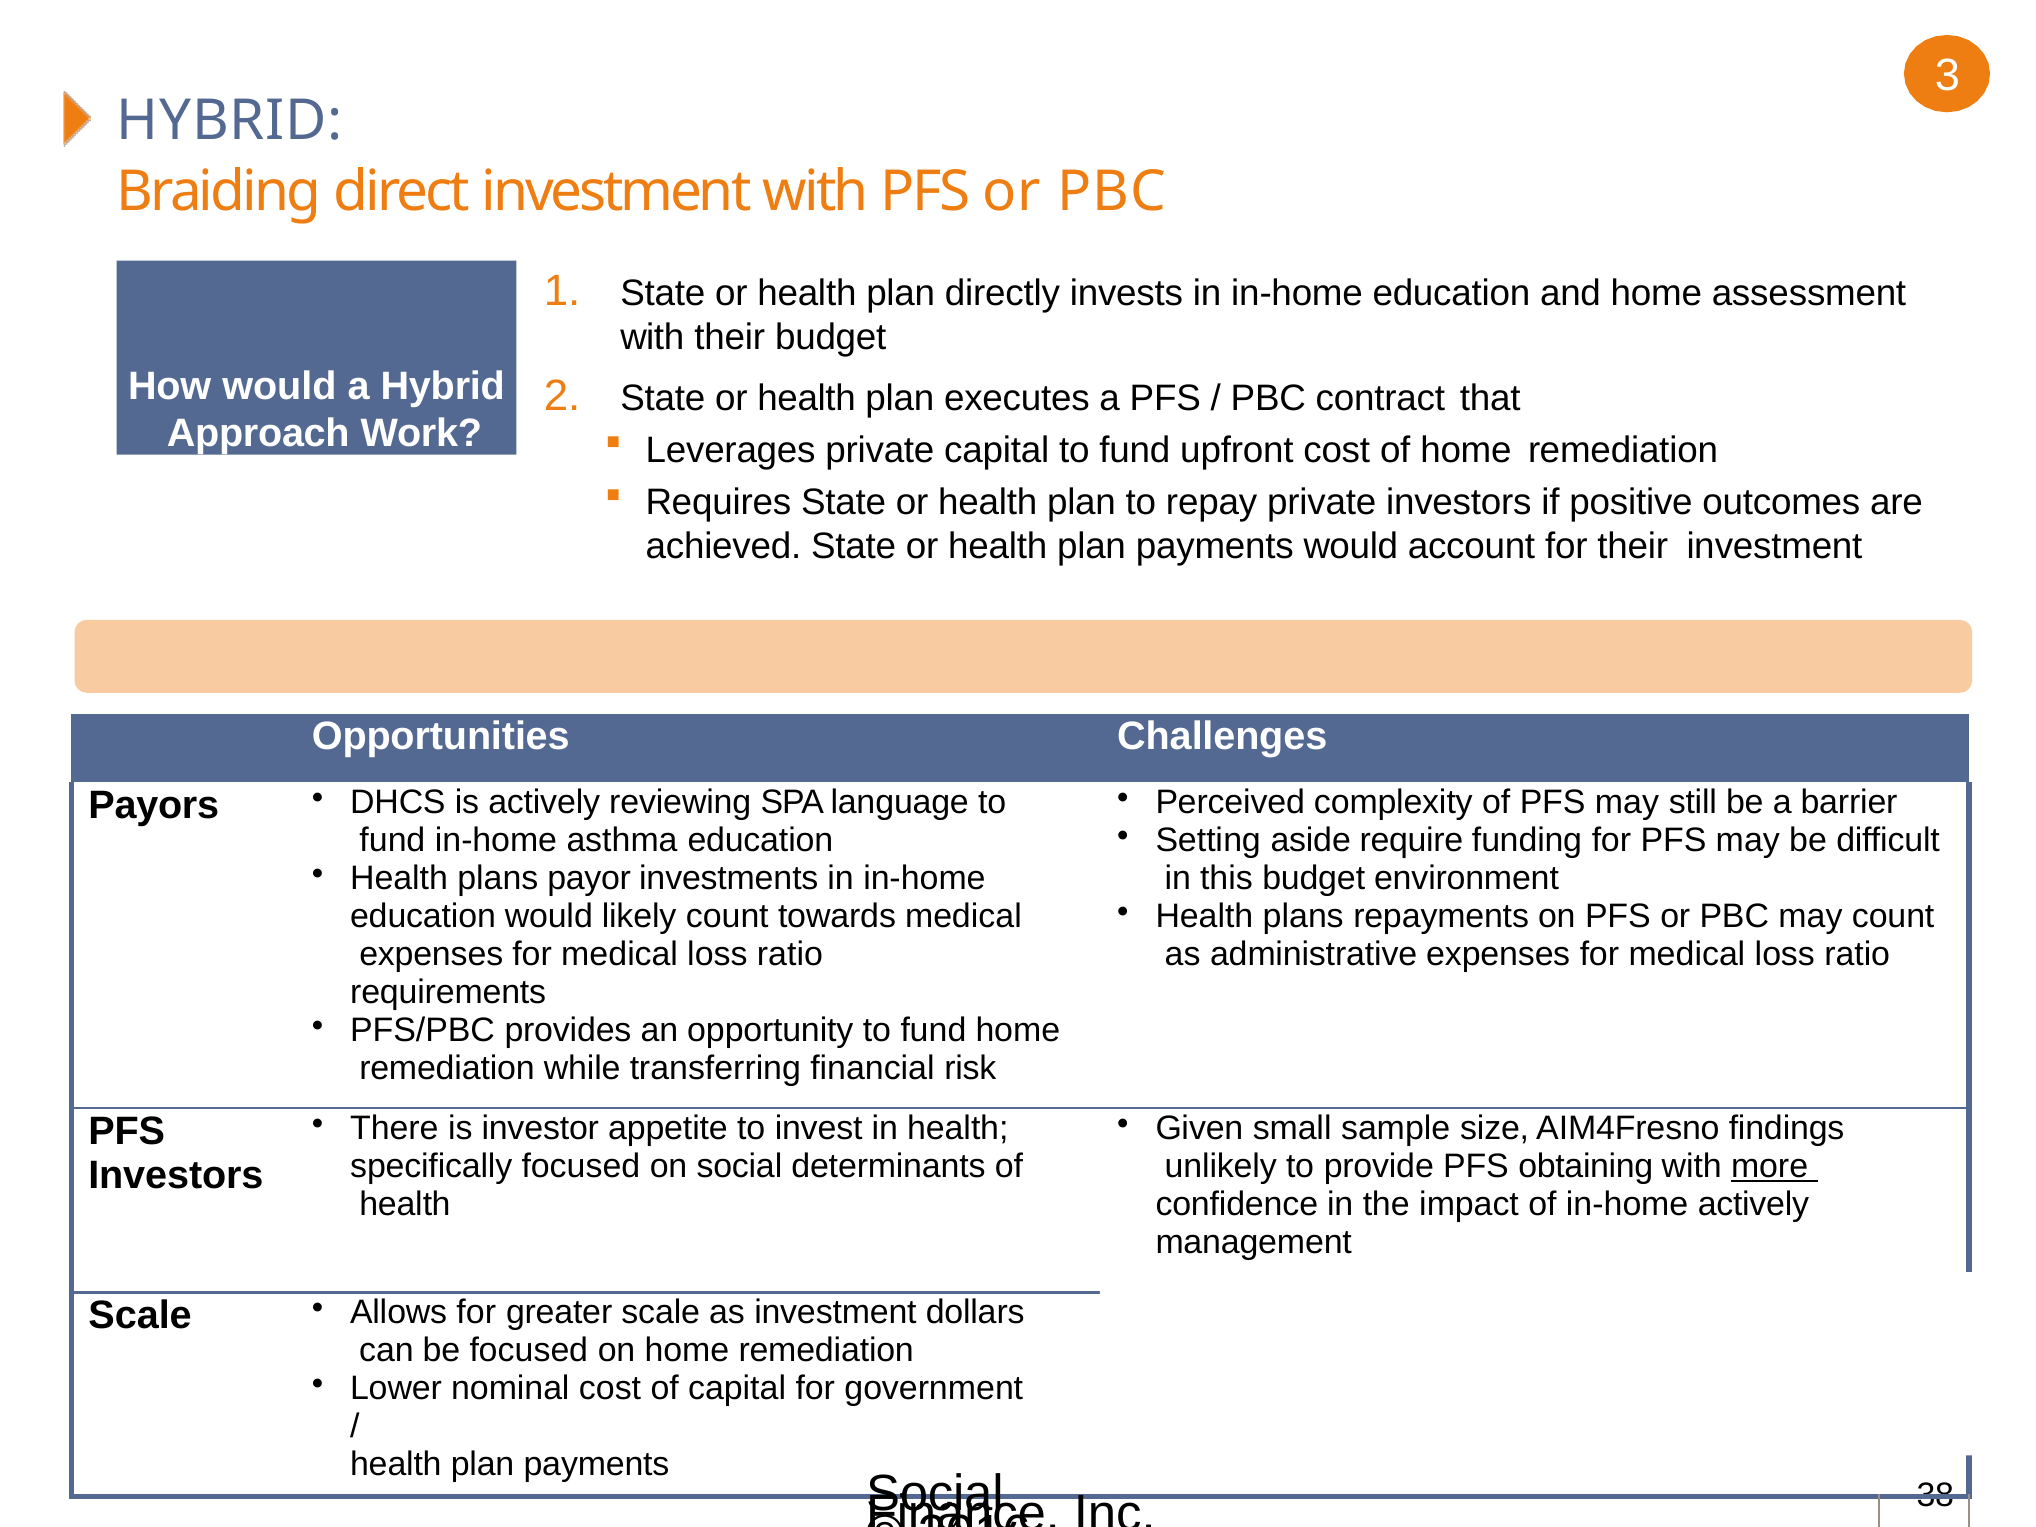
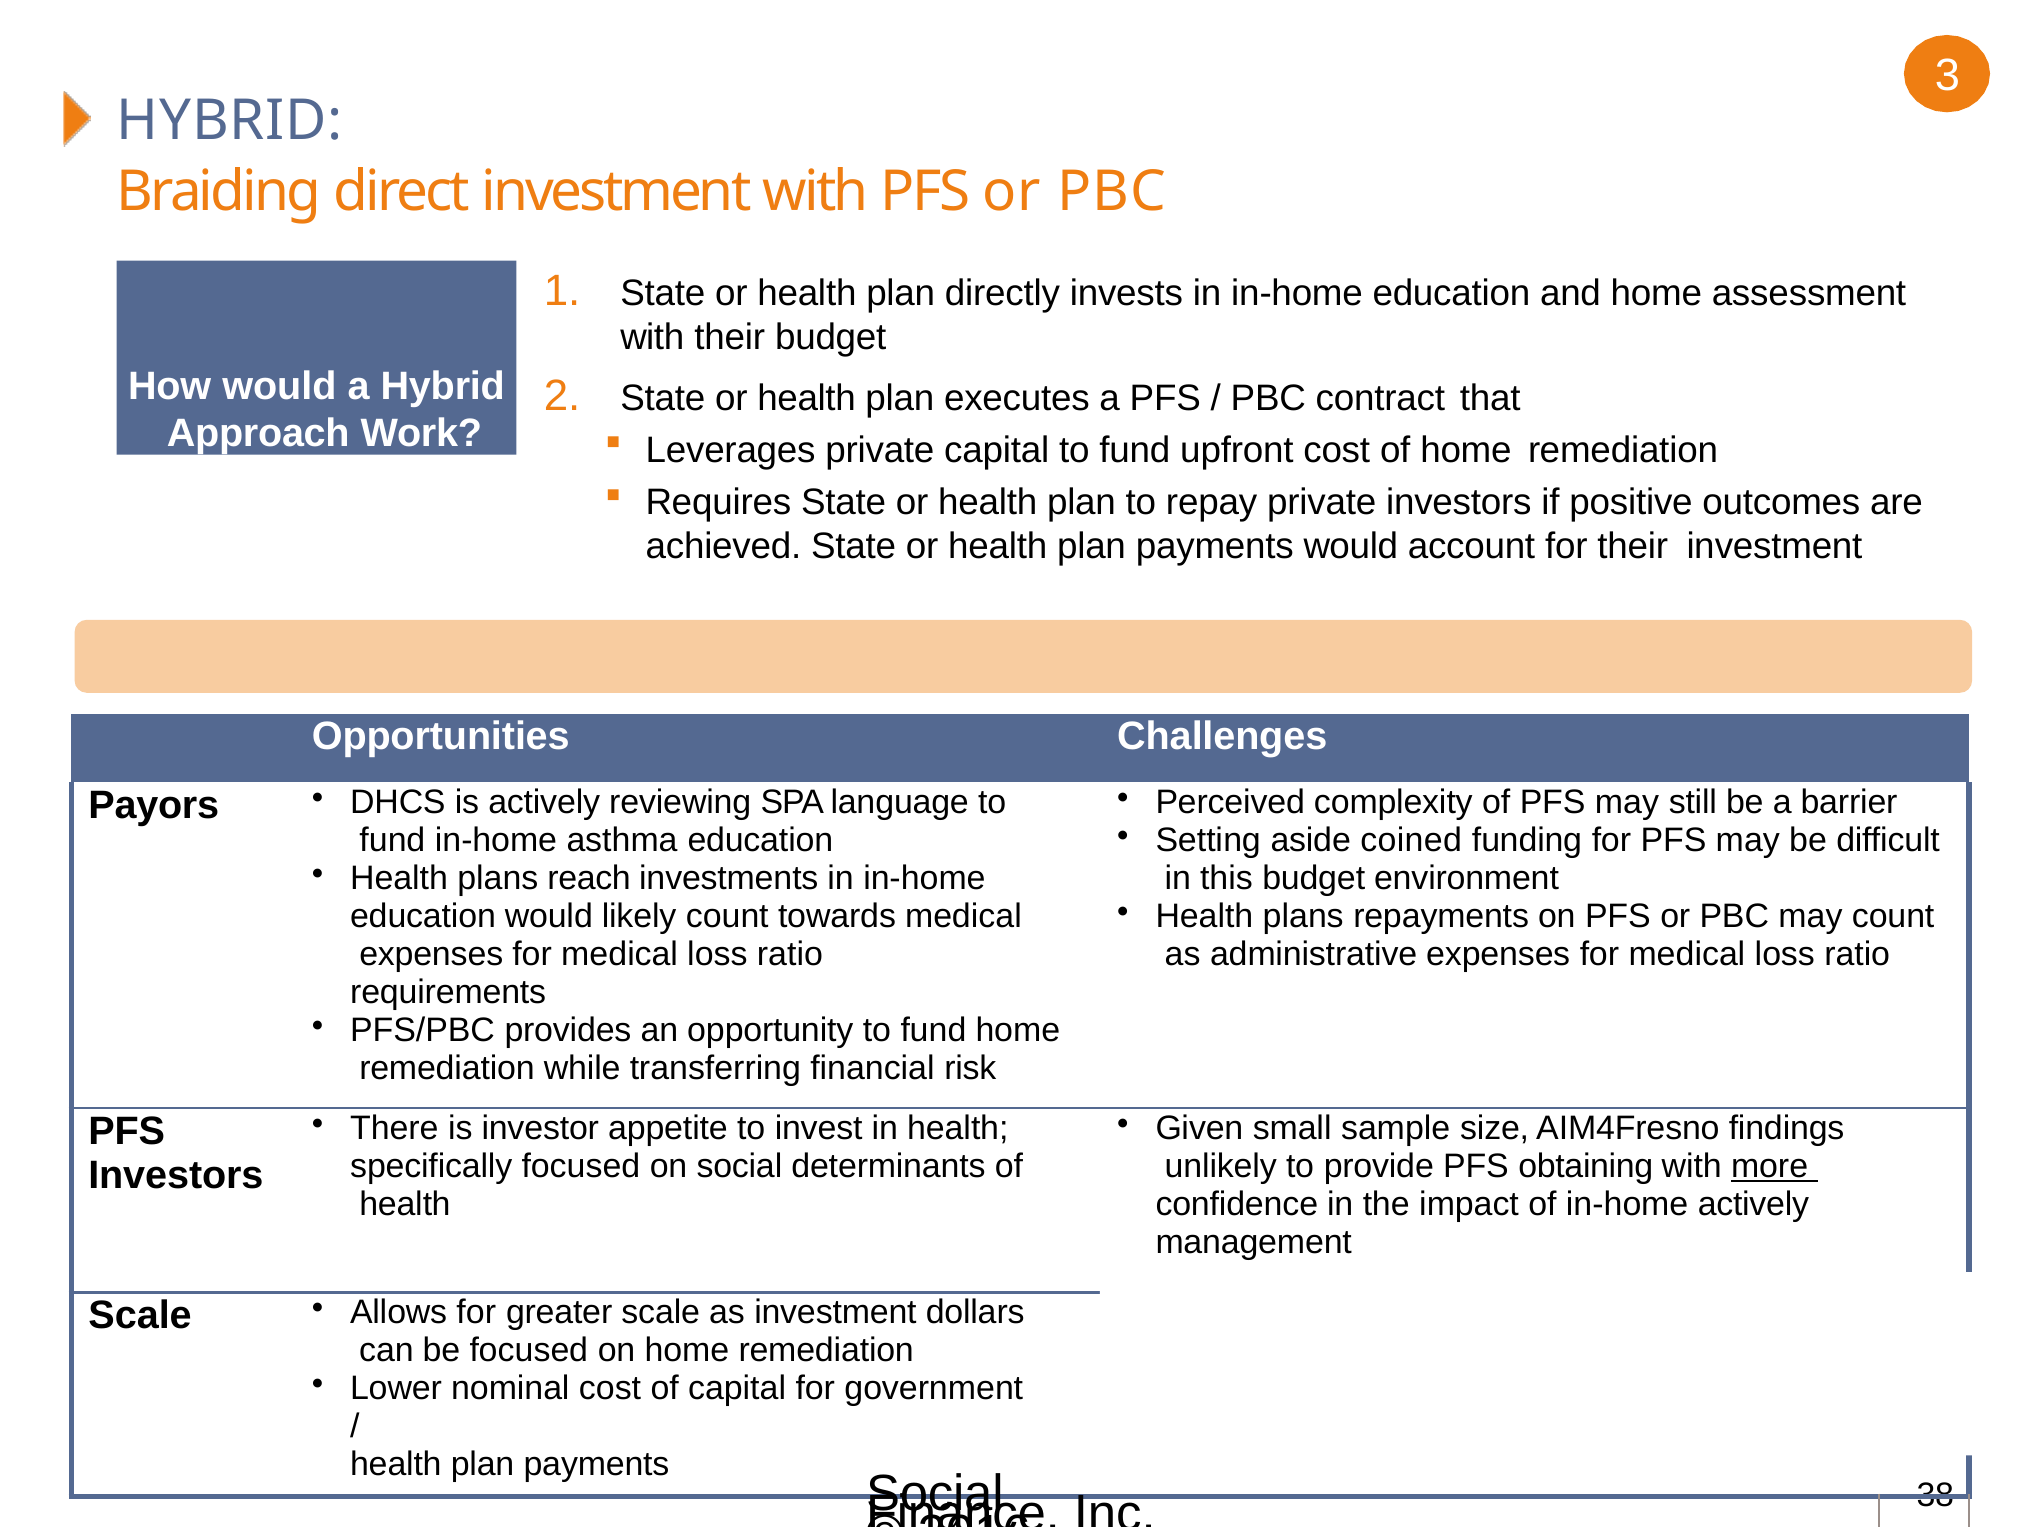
require: require -> coined
plans payor: payor -> reach
